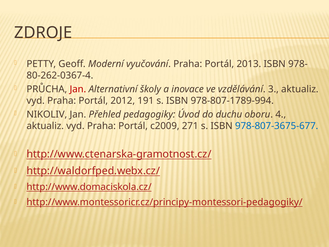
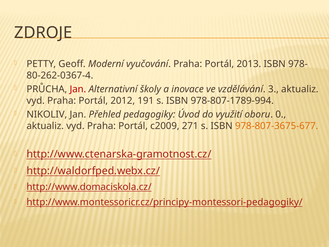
duchu: duchu -> využití
4: 4 -> 0
978-807-3675-677 colour: blue -> orange
